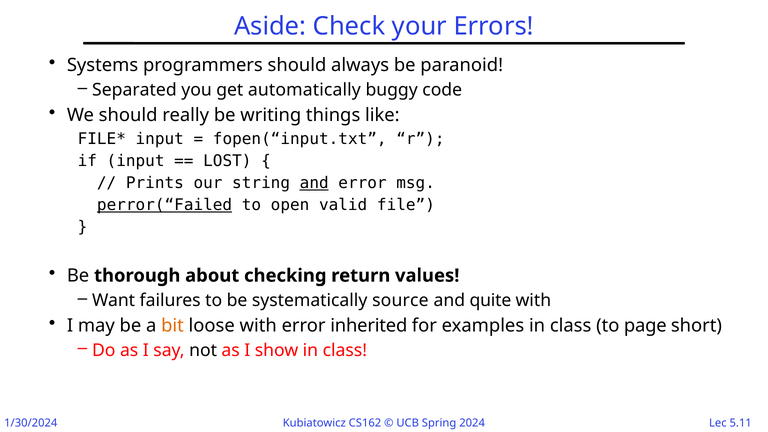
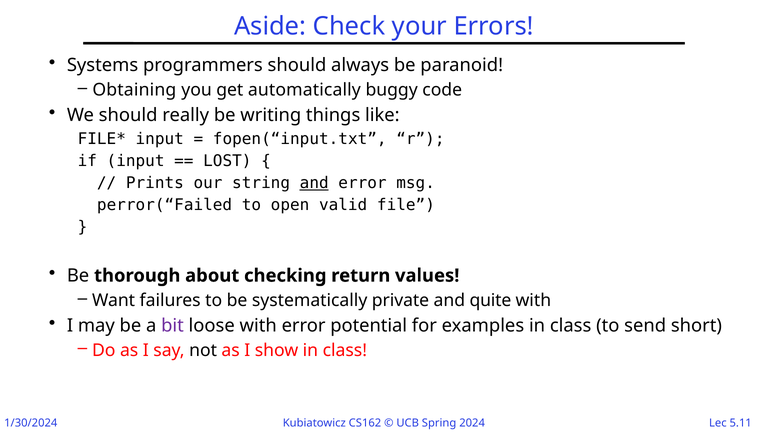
Separated: Separated -> Obtaining
perror(“Failed underline: present -> none
source: source -> private
bit colour: orange -> purple
inherited: inherited -> potential
page: page -> send
